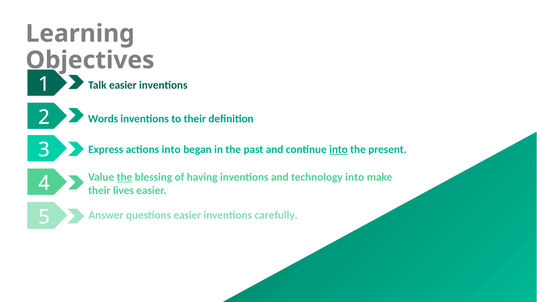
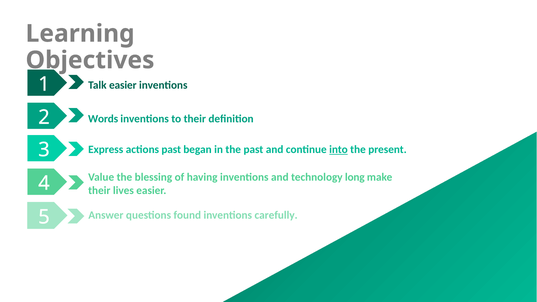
actions into: into -> past
the at (124, 177) underline: present -> none
technology into: into -> long
questions easier: easier -> found
